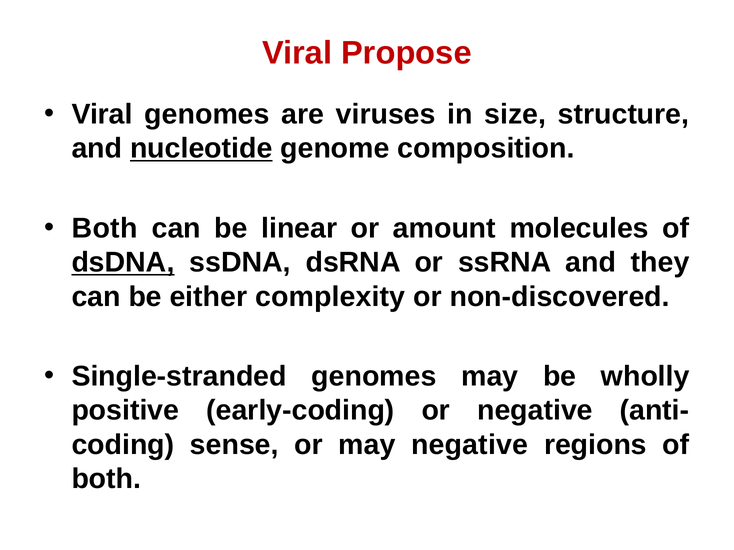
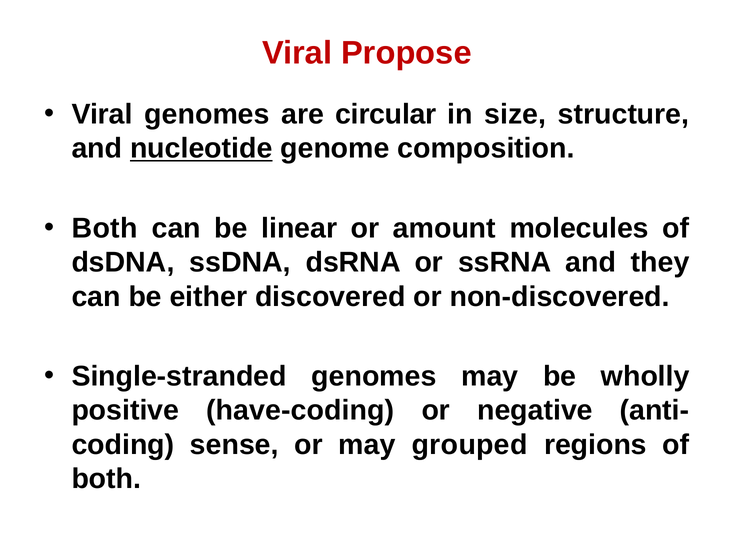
viruses: viruses -> circular
dsDNA underline: present -> none
complexity: complexity -> discovered
early-coding: early-coding -> have-coding
may negative: negative -> grouped
